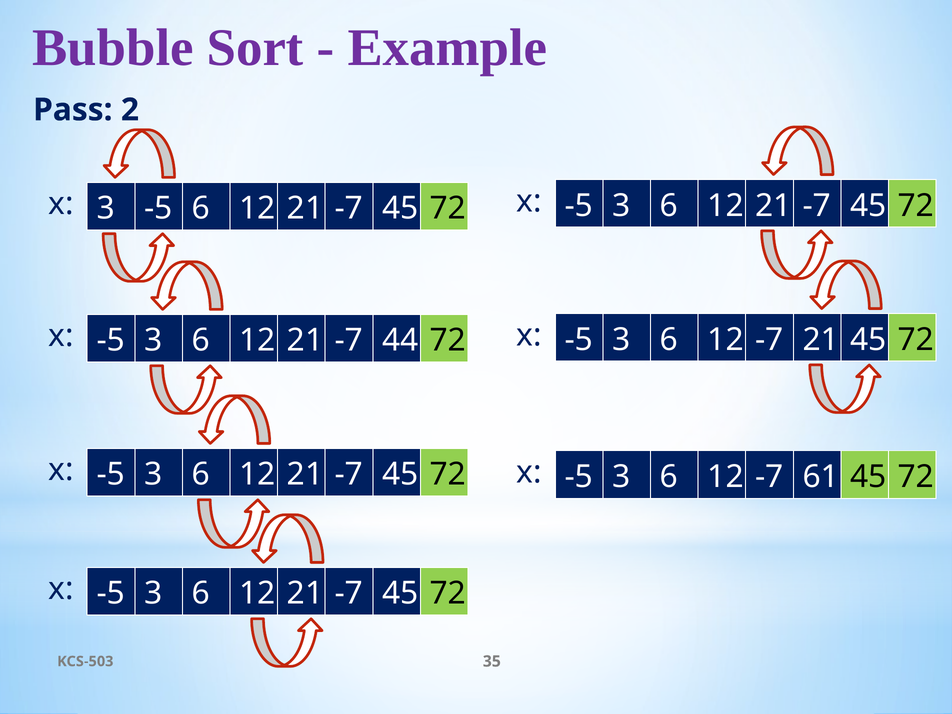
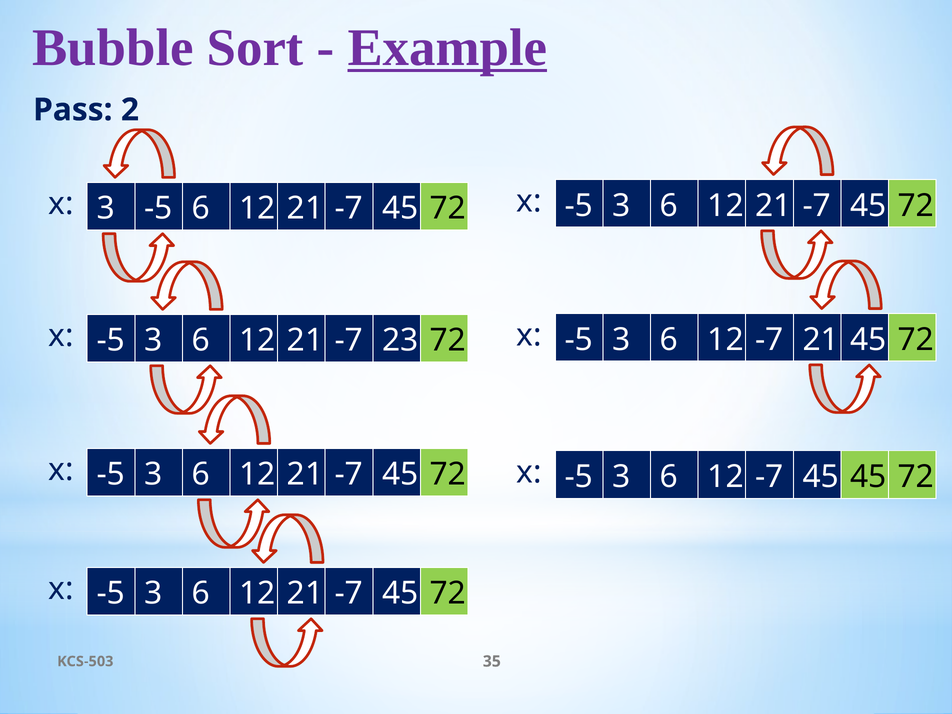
Example underline: none -> present
44: 44 -> 23
12 -7 61: 61 -> 45
